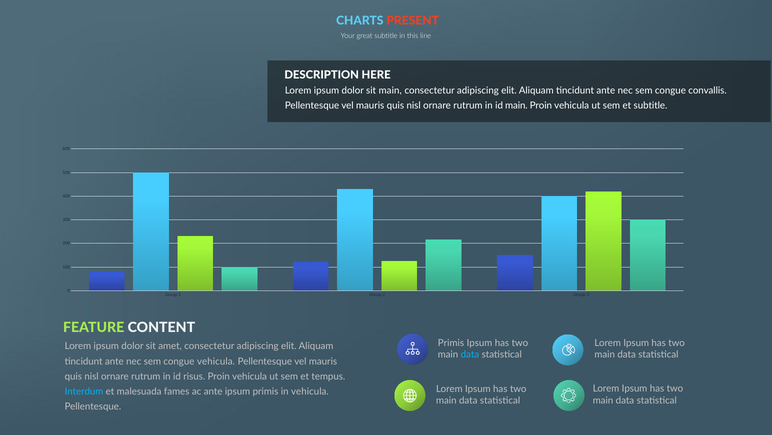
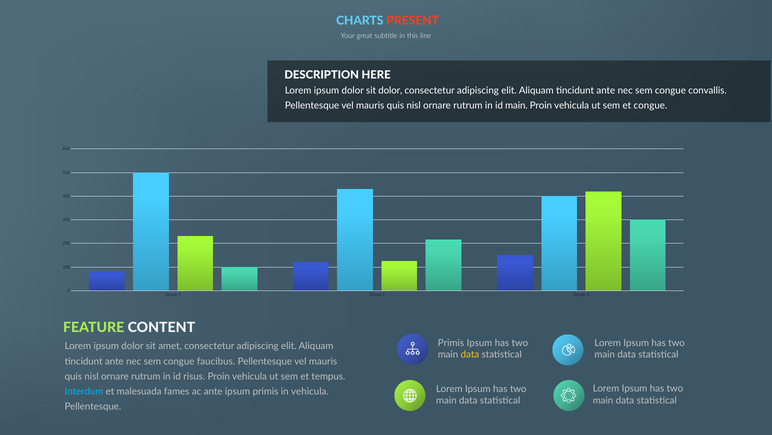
sit main: main -> dolor
et subtitle: subtitle -> congue
data at (470, 355) colour: light blue -> yellow
congue vehicula: vehicula -> faucibus
